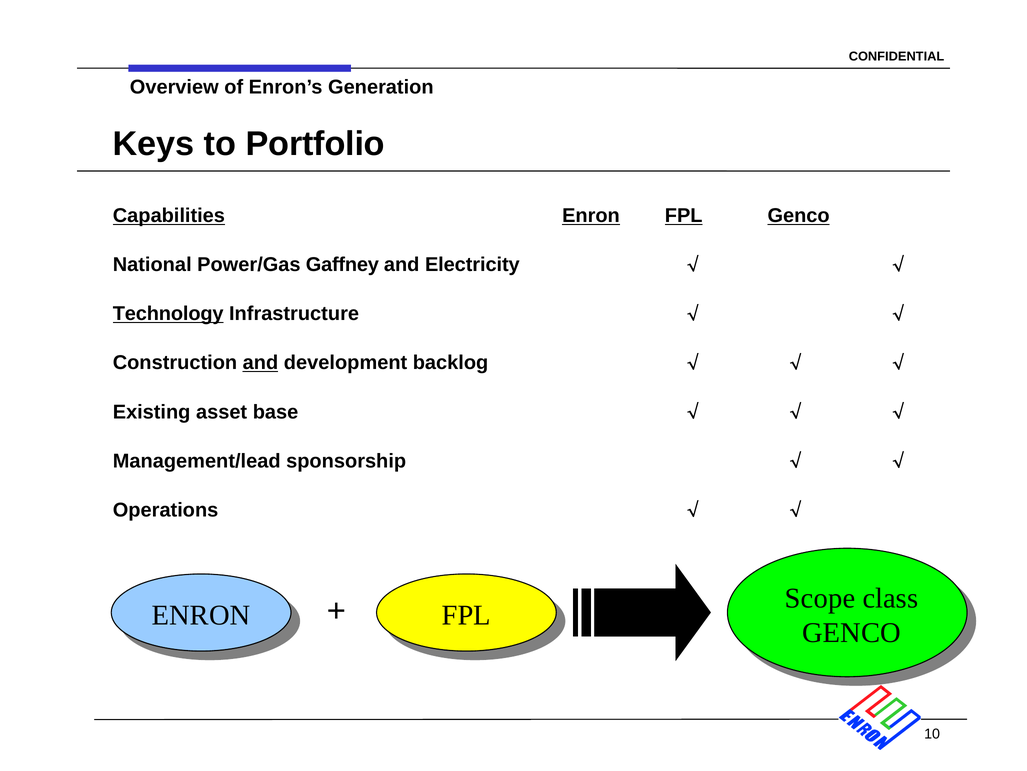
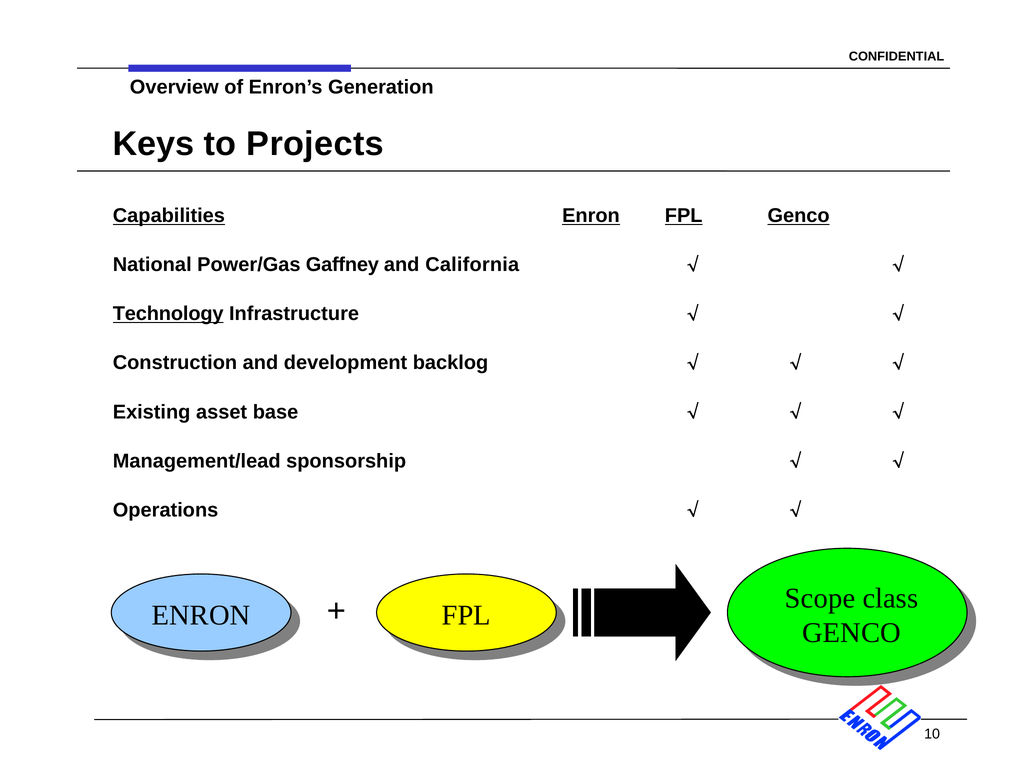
Portfolio: Portfolio -> Projects
Electricity: Electricity -> California
and at (260, 363) underline: present -> none
